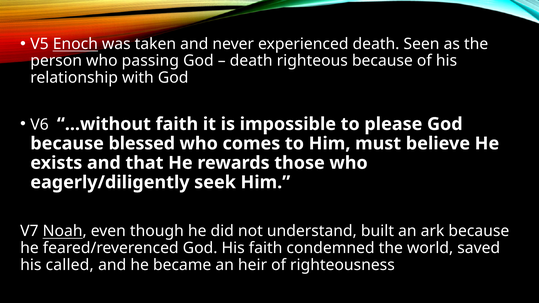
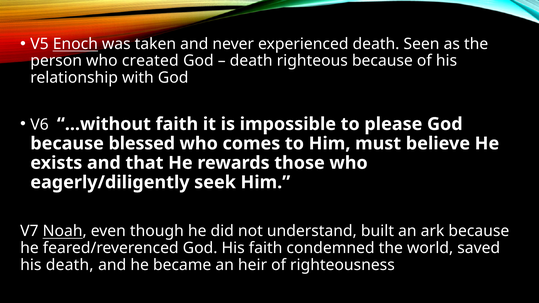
passing: passing -> created
his called: called -> death
